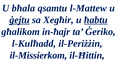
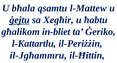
ħabtu underline: present -> none
in-ħajr: in-ħajr -> in-bliet
l-Kulħadd: l-Kulħadd -> l-Kattartlu
il-Missierkom: il-Missierkom -> il-Jgħammru
